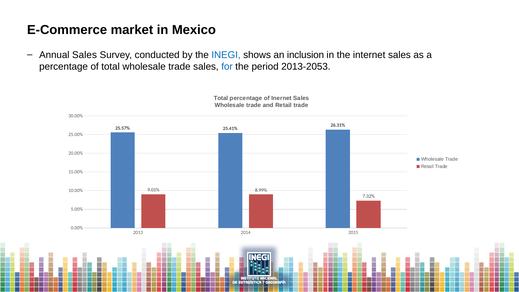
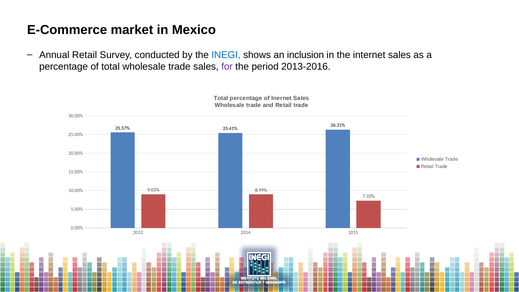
Annual Sales: Sales -> Retail
for colour: blue -> purple
2013-2053: 2013-2053 -> 2013-2016
